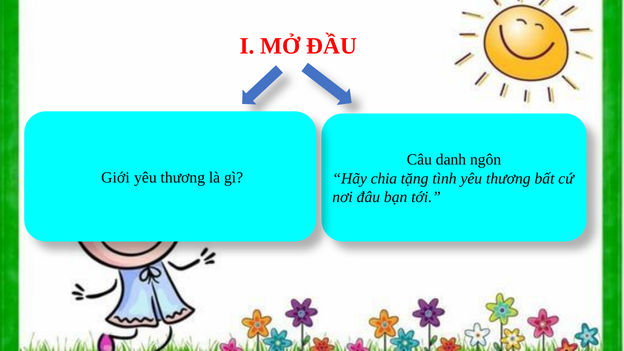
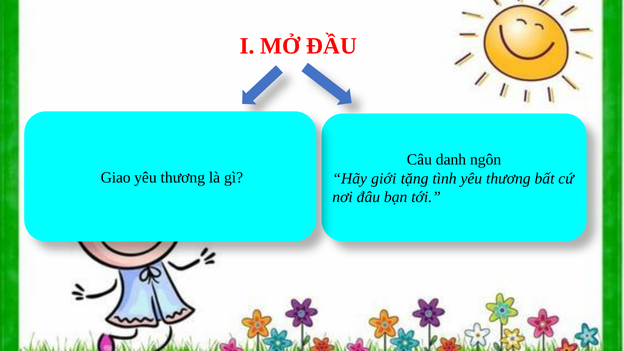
Giới: Giới -> Giao
chia: chia -> giới
